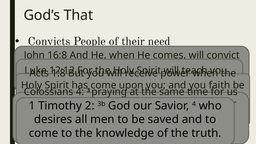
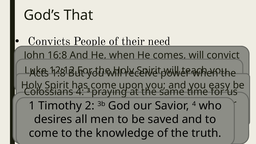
faith: faith -> easy
